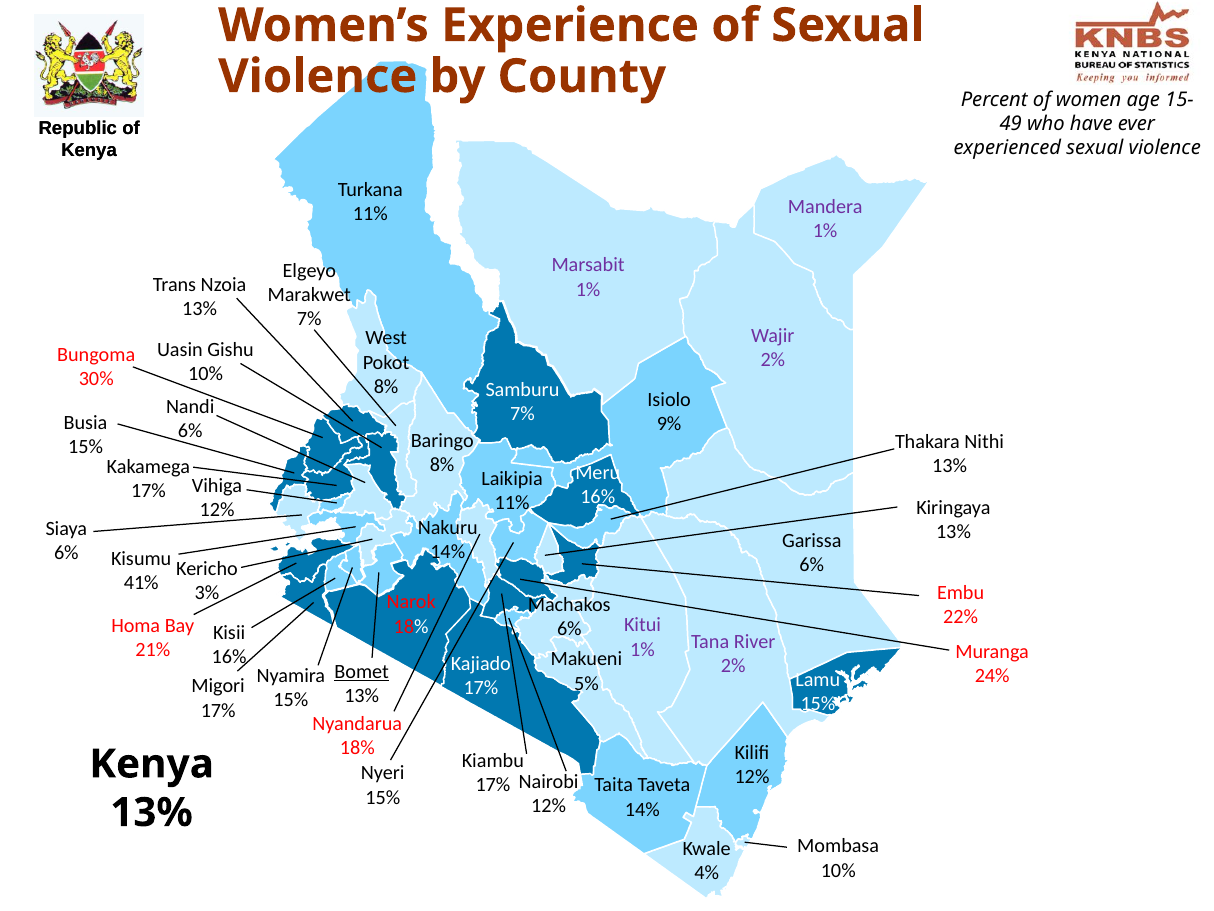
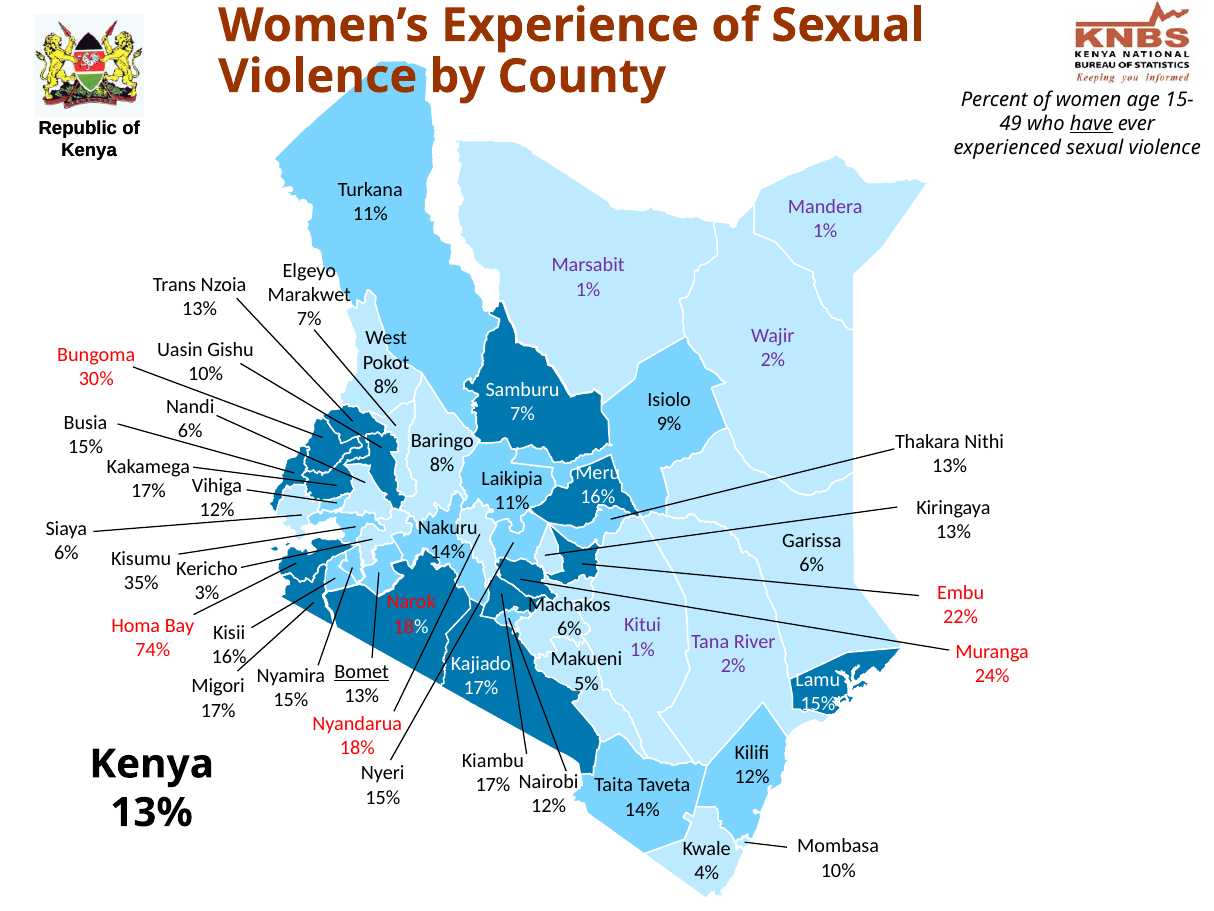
have underline: none -> present
41%: 41% -> 35%
21%: 21% -> 74%
